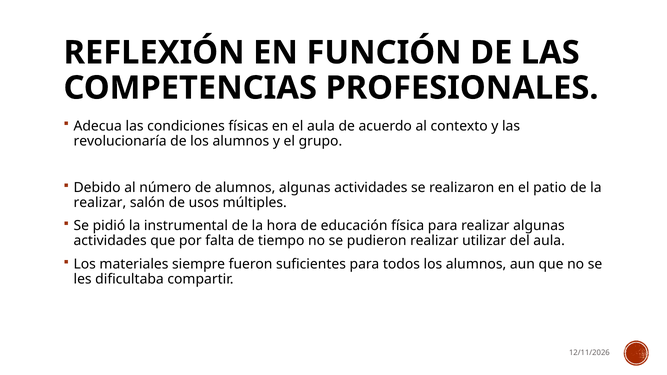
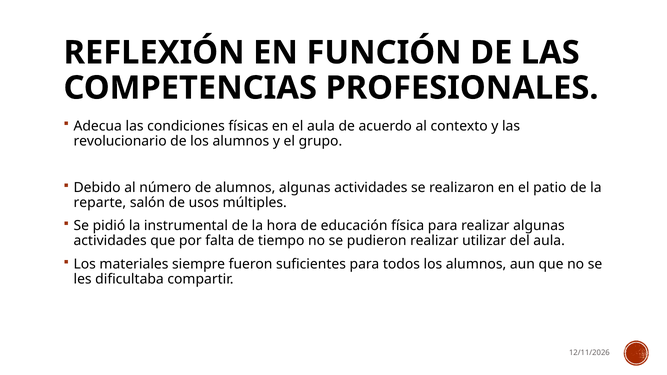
revolucionaría: revolucionaría -> revolucionario
realizar at (100, 203): realizar -> reparte
